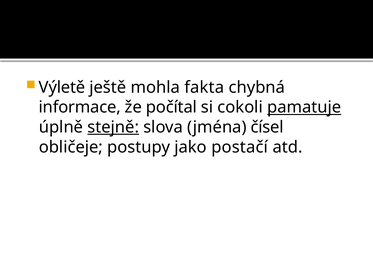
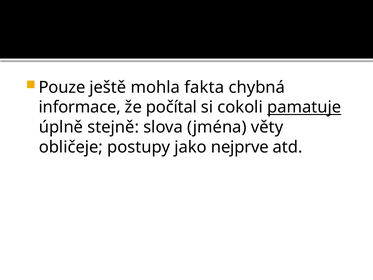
Výletě: Výletě -> Pouze
stejně underline: present -> none
čísel: čísel -> věty
postačí: postačí -> nejprve
